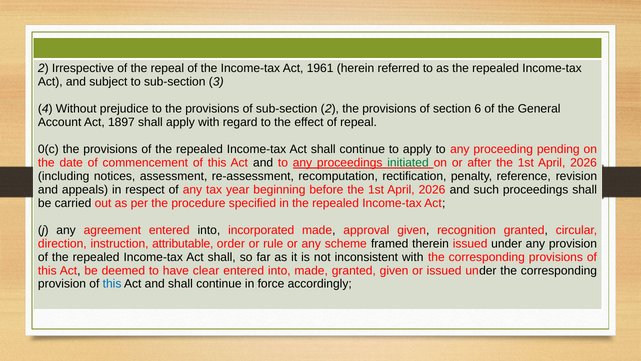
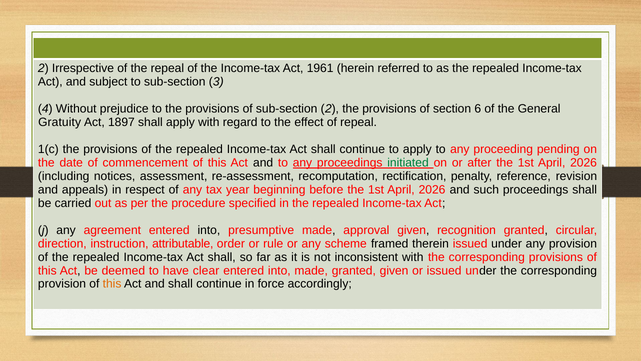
Account: Account -> Gratuity
0(c: 0(c -> 1(c
incorporated: incorporated -> presumptive
this at (112, 284) colour: blue -> orange
